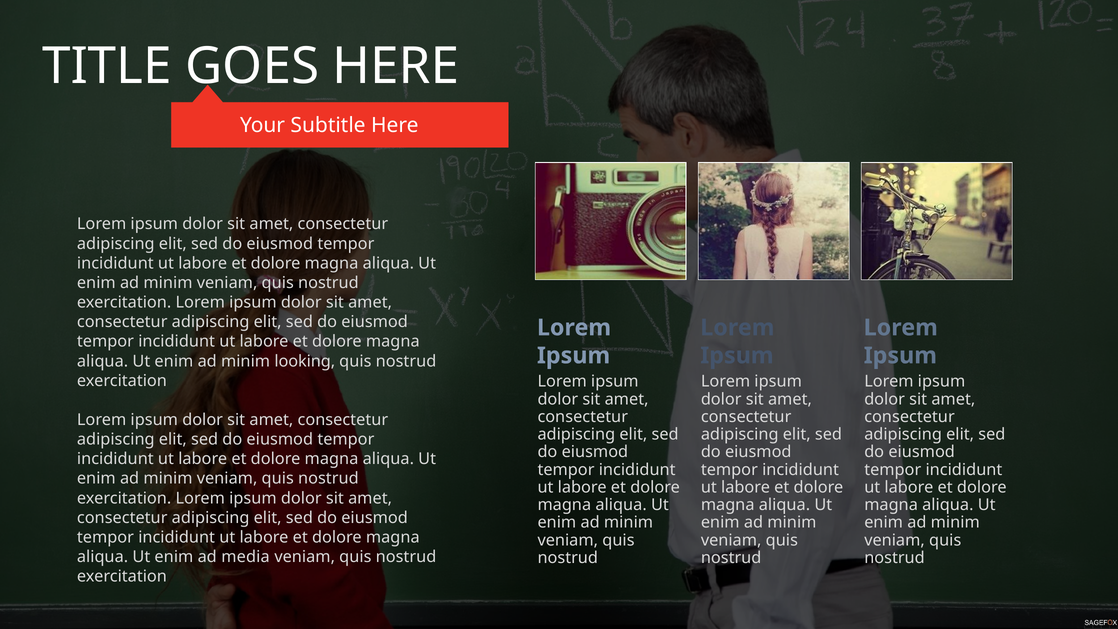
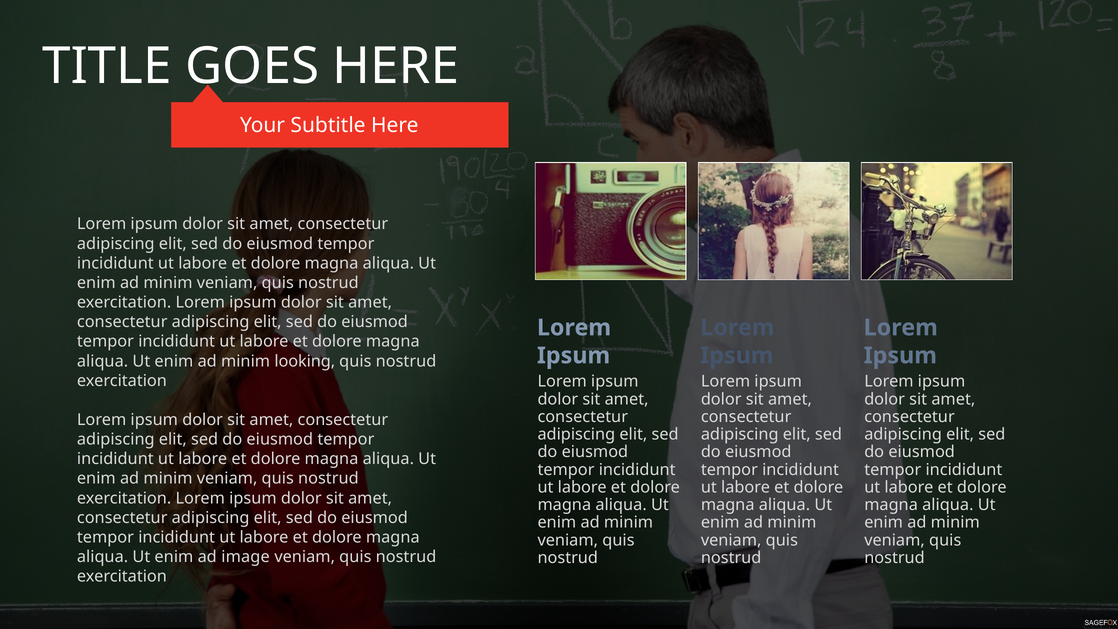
media: media -> image
